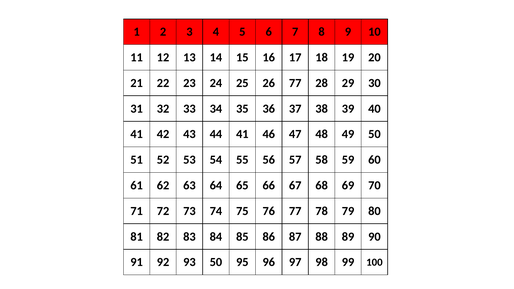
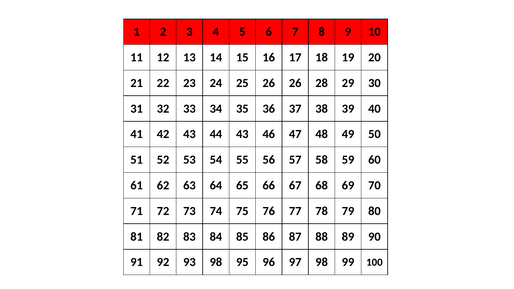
26 77: 77 -> 26
44 41: 41 -> 43
93 50: 50 -> 98
